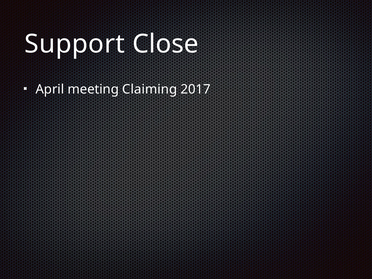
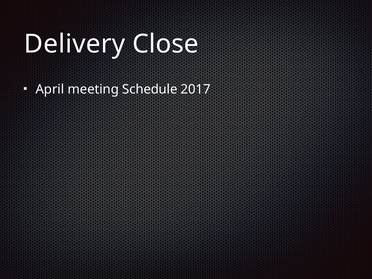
Support: Support -> Delivery
Claiming: Claiming -> Schedule
